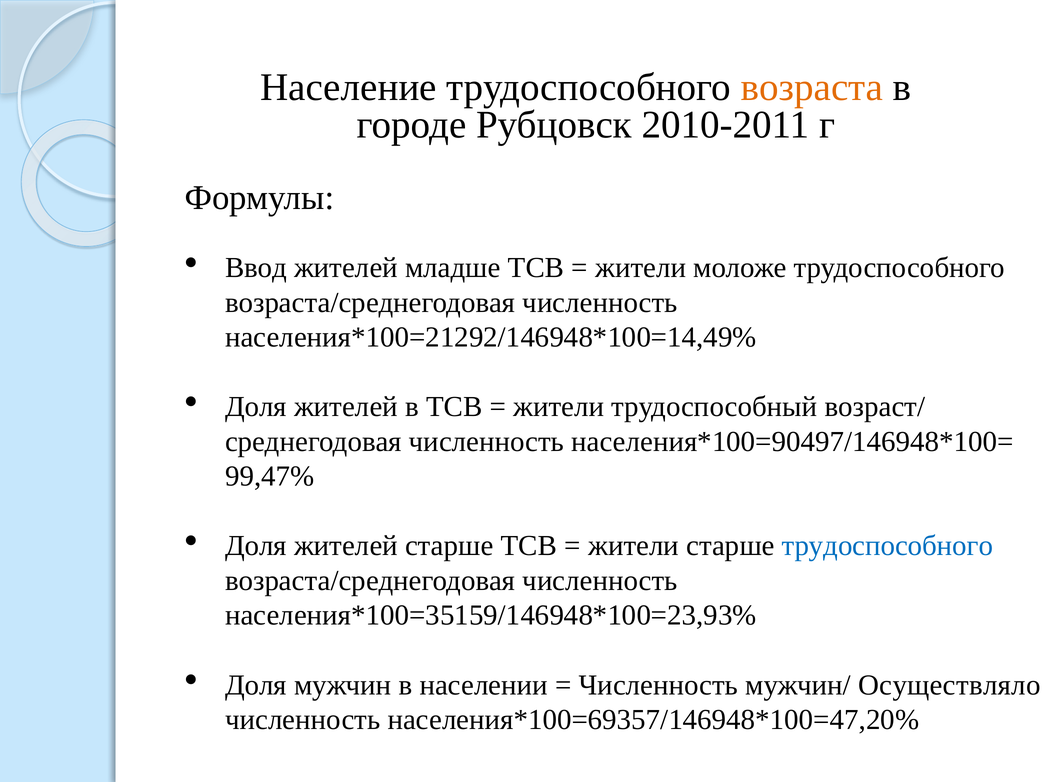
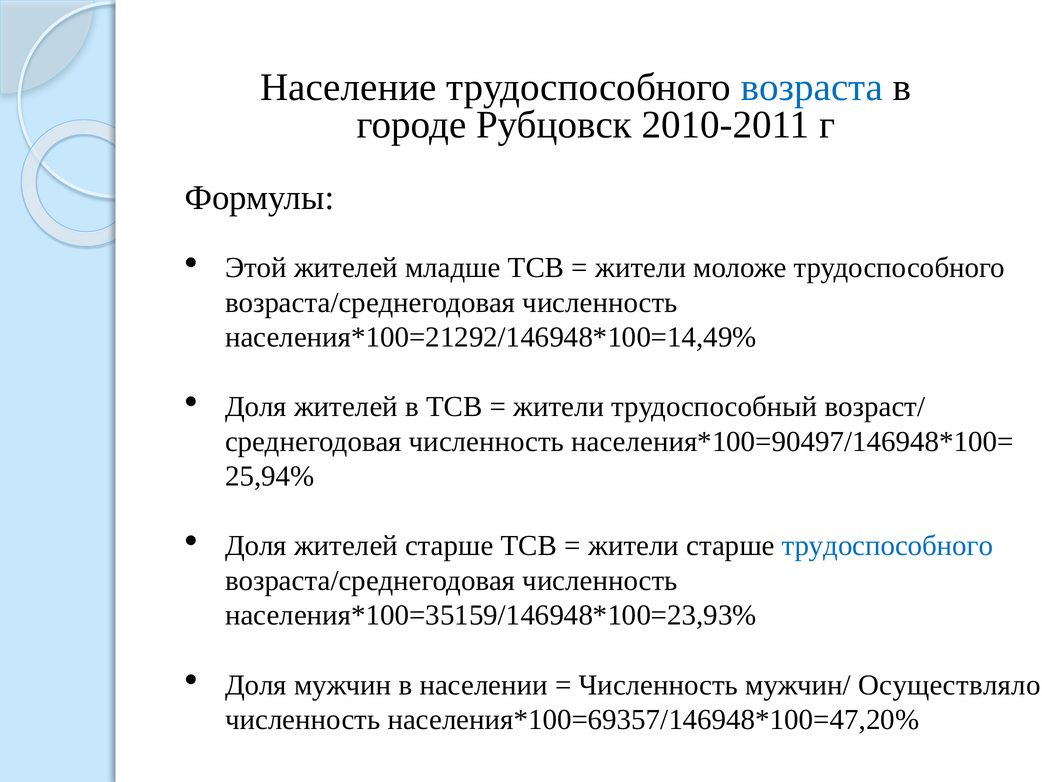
возраста colour: orange -> blue
Ввод: Ввод -> Этой
99,47%: 99,47% -> 25,94%
